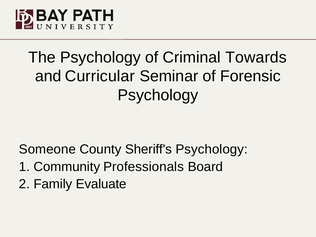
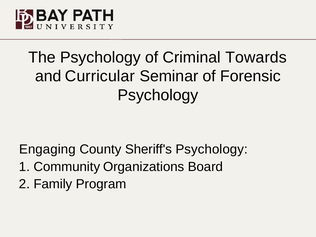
Someone: Someone -> Engaging
Professionals: Professionals -> Organizations
Evaluate: Evaluate -> Program
